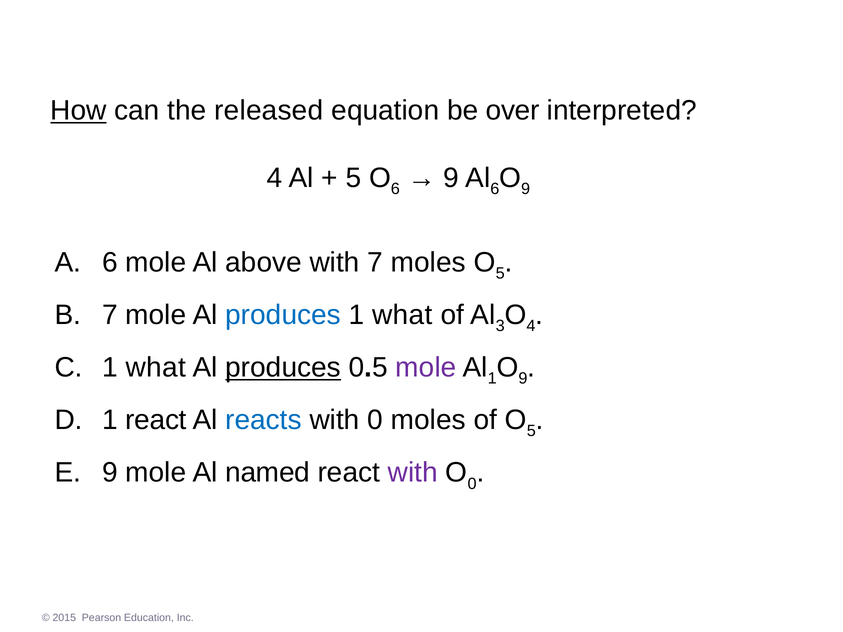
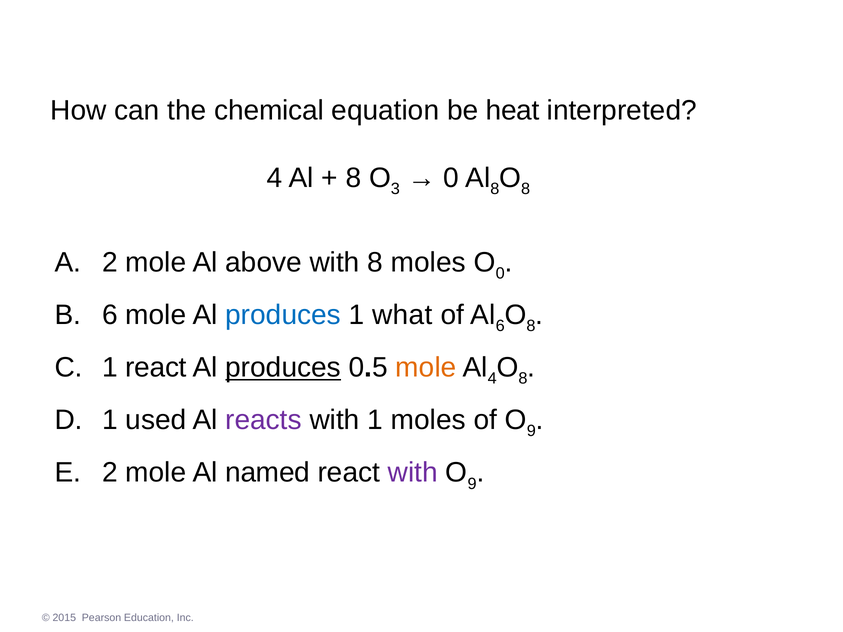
How underline: present -> none
released: released -> chemical
over: over -> heat
5 at (353, 178): 5 -> 8
6 at (395, 189): 6 -> 3
9 at (451, 178): 9 -> 0
Al 6: 6 -> 8
9 at (526, 189): 9 -> 8
6 at (110, 262): 6 -> 2
with 7: 7 -> 8
5 at (500, 273): 5 -> 0
7 at (110, 315): 7 -> 6
Al 3: 3 -> 6
4 at (531, 326): 4 -> 8
what at (156, 368): what -> react
mole at (426, 368) colour: purple -> orange
Al 1: 1 -> 4
9 at (523, 379): 9 -> 8
1 react: react -> used
reacts colour: blue -> purple
with 0: 0 -> 1
5 at (531, 431): 5 -> 9
9 at (110, 473): 9 -> 2
0 at (472, 484): 0 -> 9
